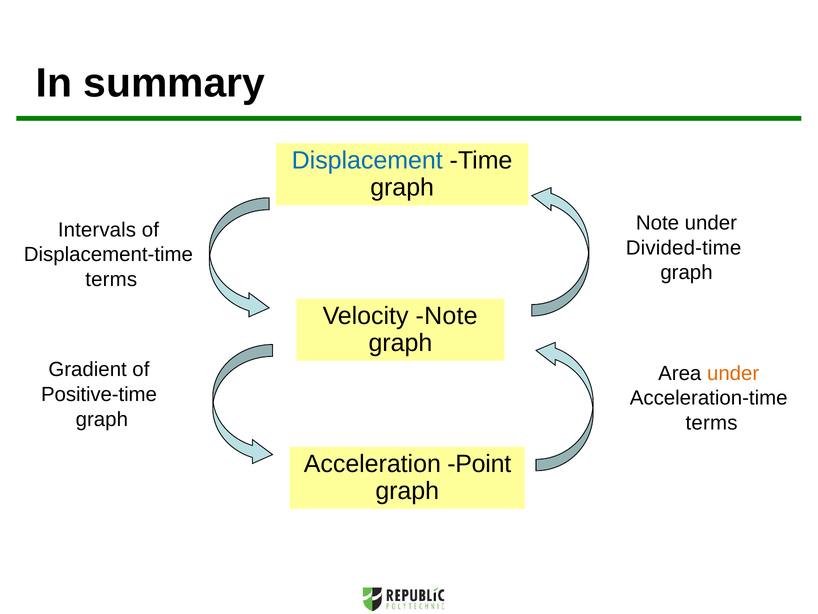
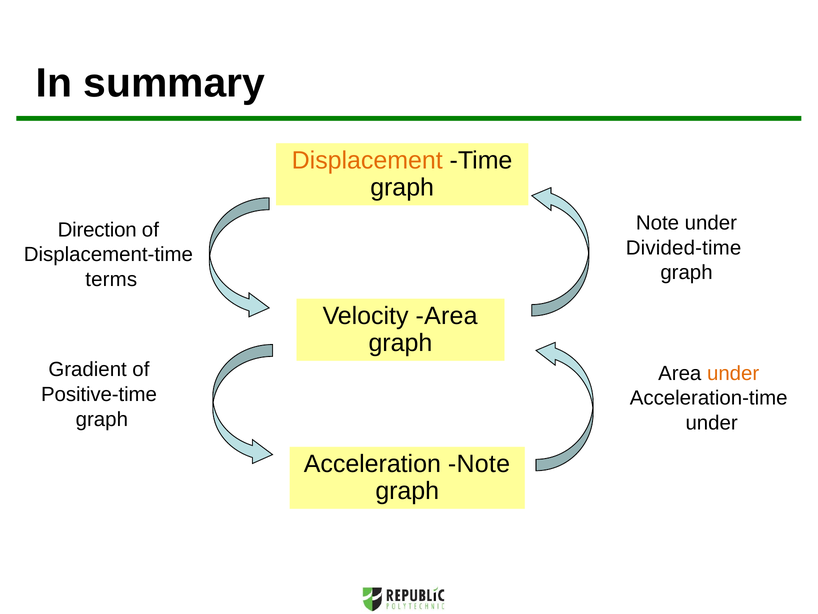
Displacement colour: blue -> orange
Intervals: Intervals -> Direction
Velocity Note: Note -> Area
terms at (712, 423): terms -> under
Acceleration Point: Point -> Note
